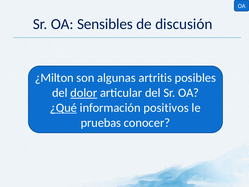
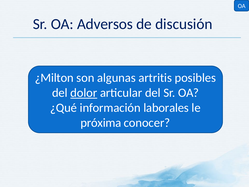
Sensibles: Sensibles -> Adversos
¿Qué underline: present -> none
positivos: positivos -> laborales
pruebas: pruebas -> próxima
